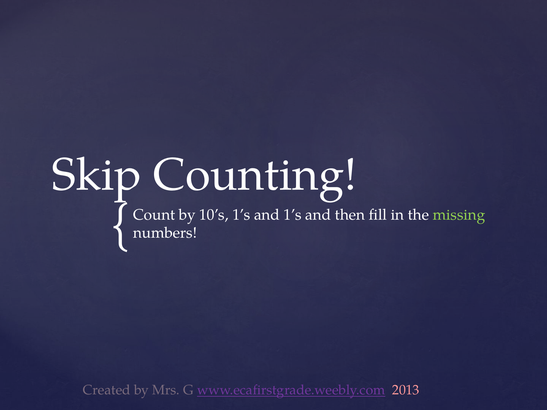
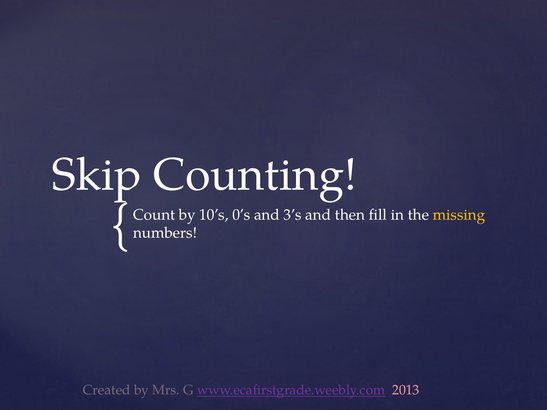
10’s 1’s: 1’s -> 0’s
and 1’s: 1’s -> 3’s
missing colour: light green -> yellow
